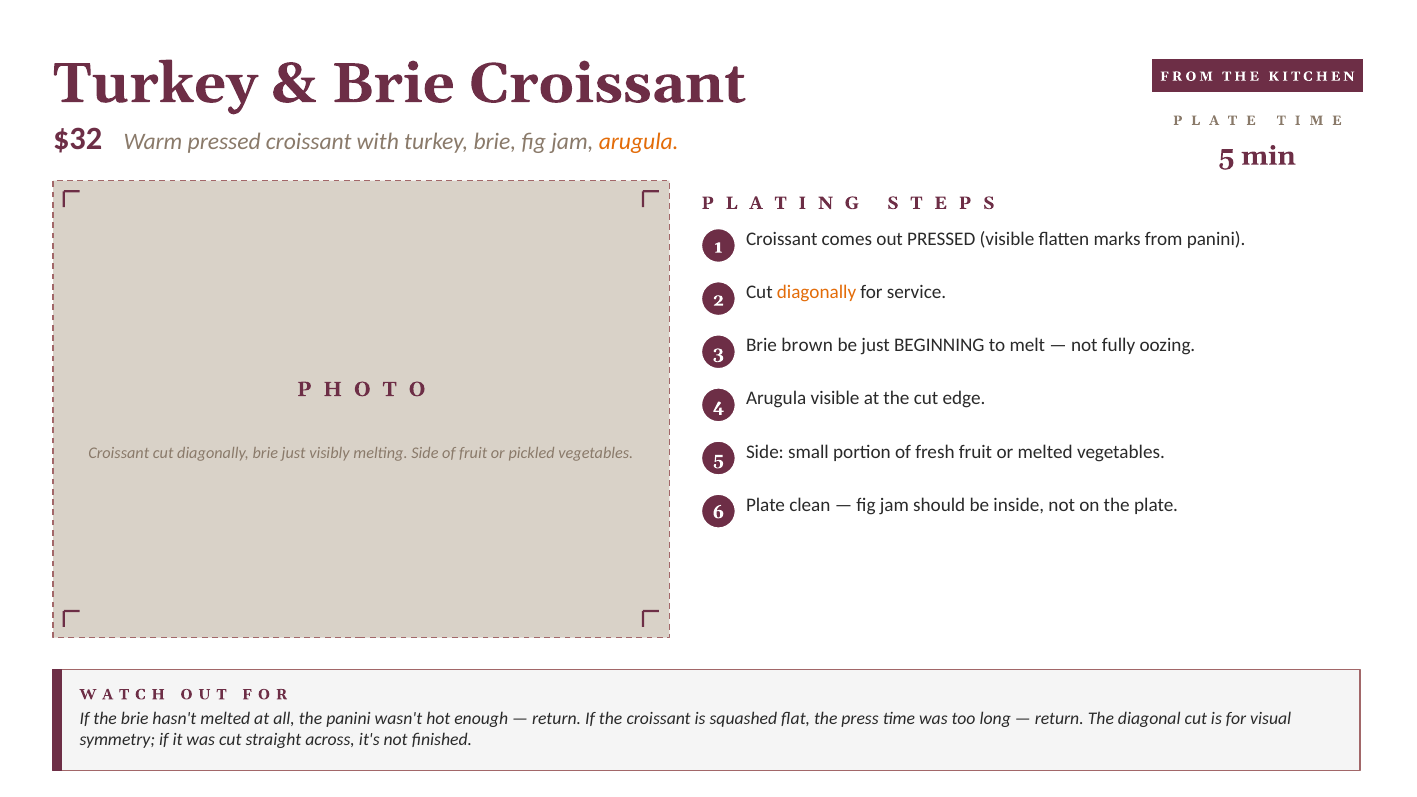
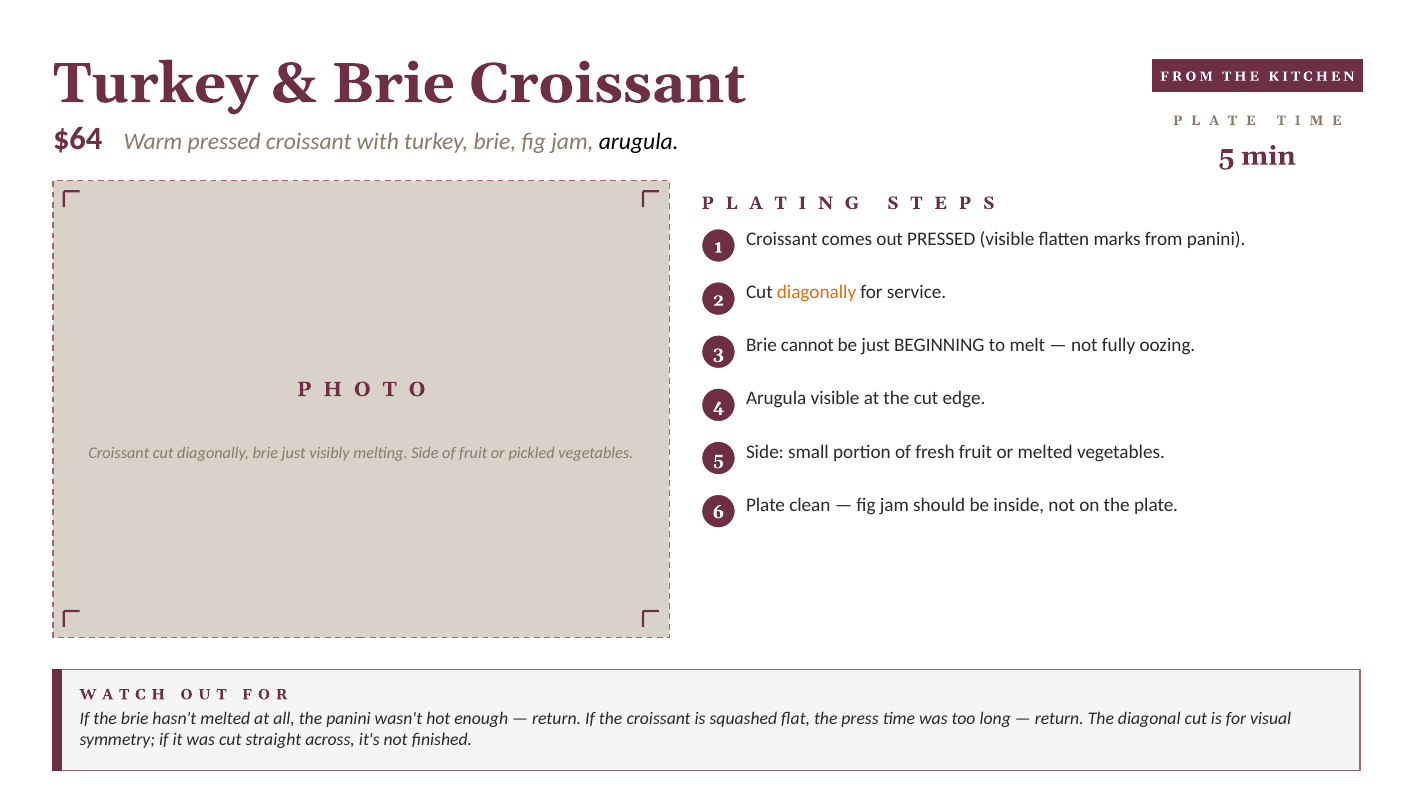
$32: $32 -> $64
arugula at (639, 142) colour: orange -> black
brown: brown -> cannot
